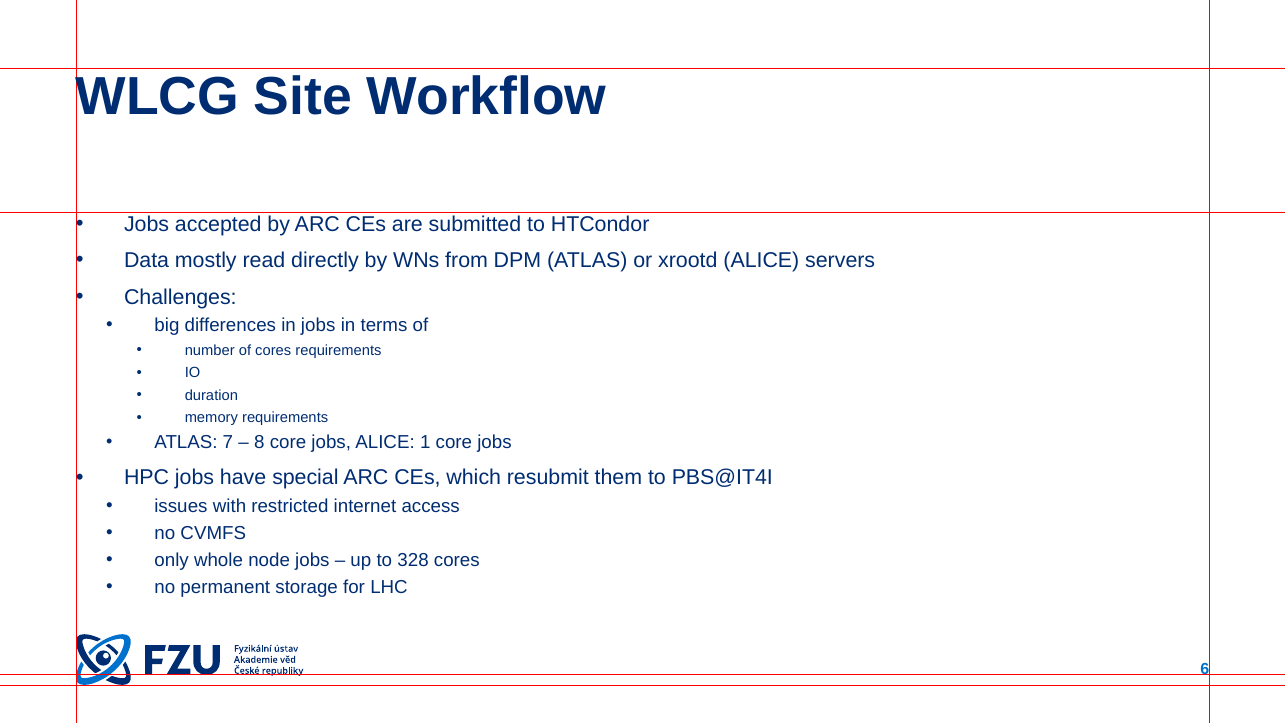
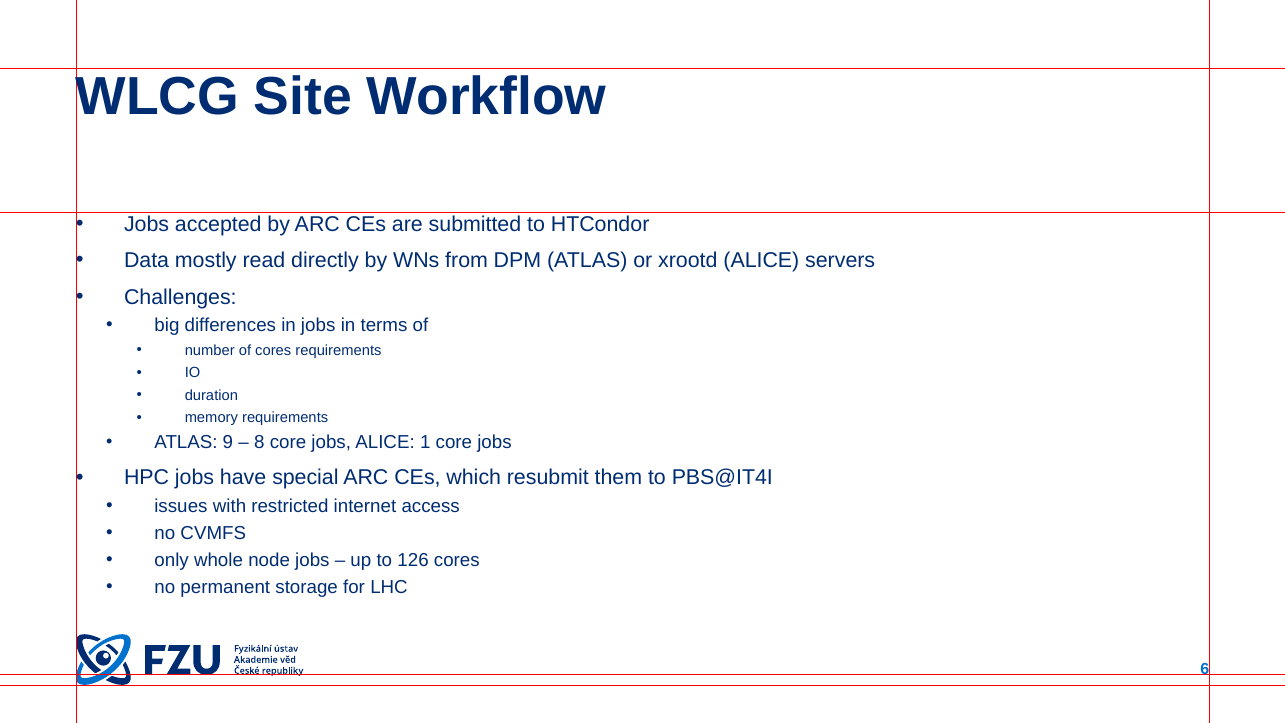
7: 7 -> 9
328: 328 -> 126
